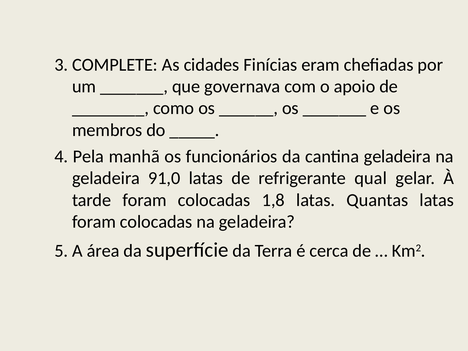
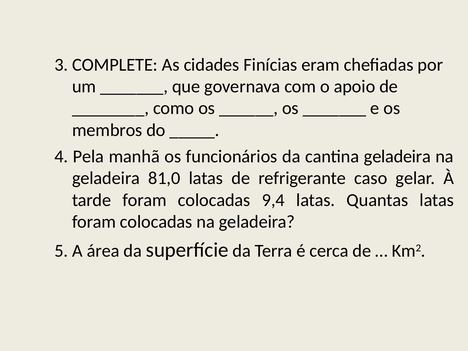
91,0: 91,0 -> 81,0
qual: qual -> caso
1,8: 1,8 -> 9,4
